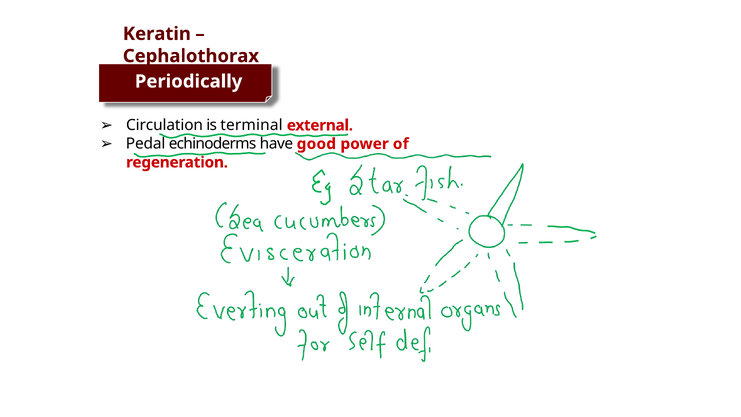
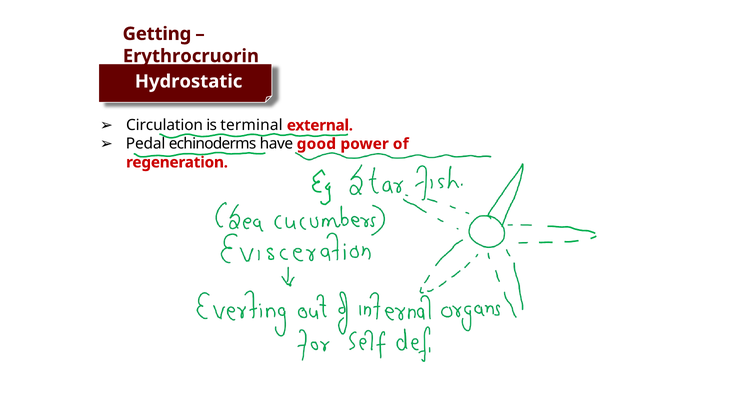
Keratin: Keratin -> Getting
Cephalothorax: Cephalothorax -> Erythrocruorin
Periodically: Periodically -> Hydrostatic
